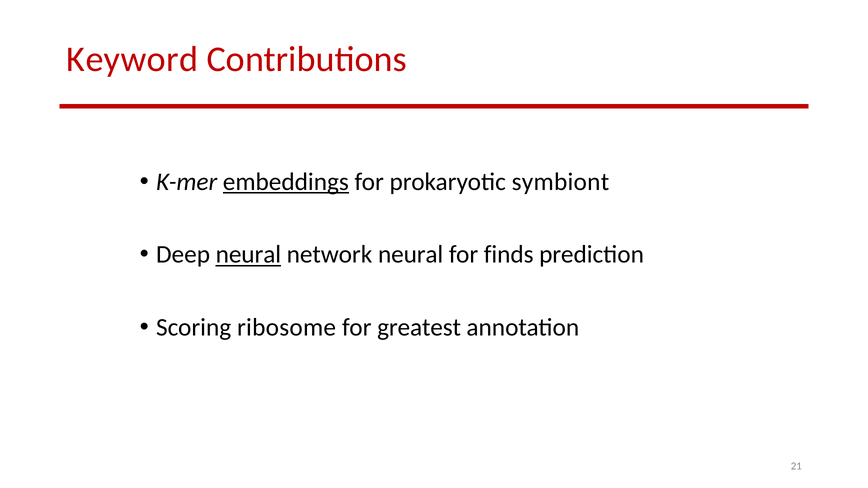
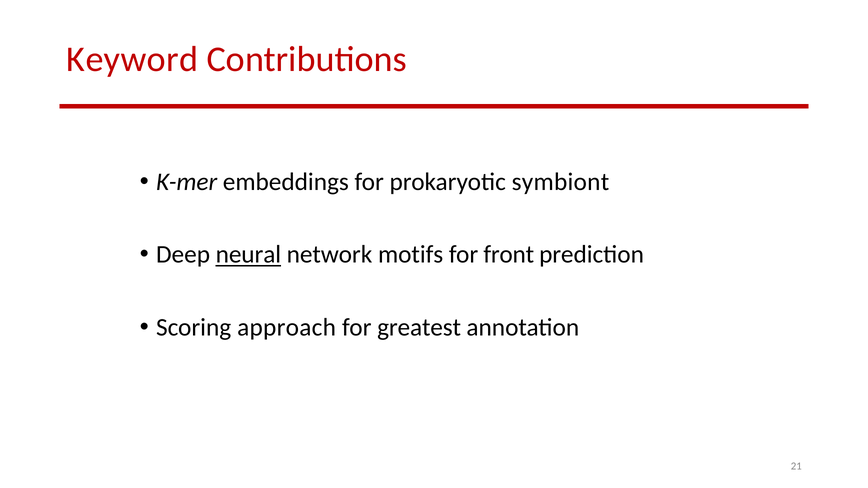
embeddings underline: present -> none
network neural: neural -> motifs
finds: finds -> front
ribosome: ribosome -> approach
